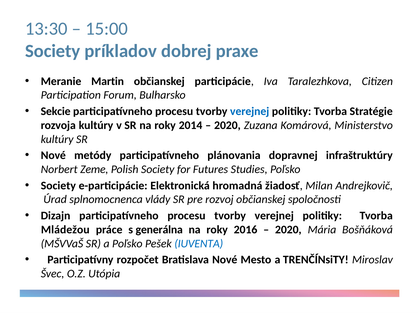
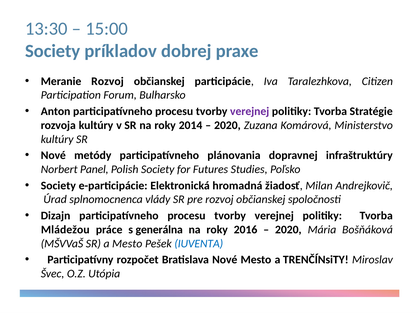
Meranie Martin: Martin -> Rozvoj
Sekcie: Sekcie -> Anton
verejnej at (250, 112) colour: blue -> purple
Zeme: Zeme -> Panel
a Poľsko: Poľsko -> Mesto
